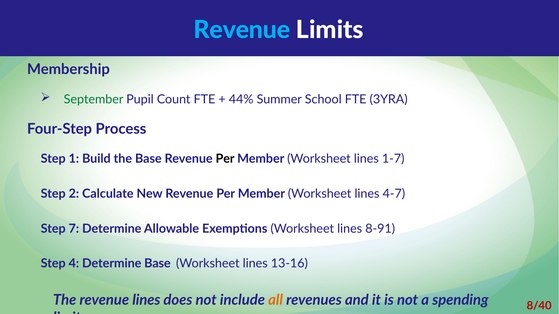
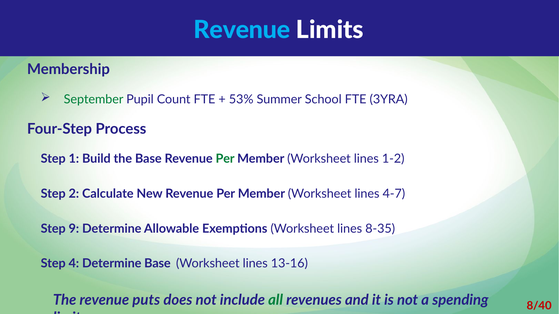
44%: 44% -> 53%
Per at (225, 159) colour: black -> green
1-7: 1-7 -> 1-2
7: 7 -> 9
8-91: 8-91 -> 8-35
revenue lines: lines -> puts
all colour: orange -> green
